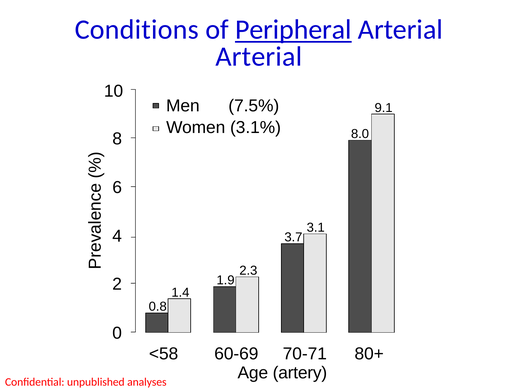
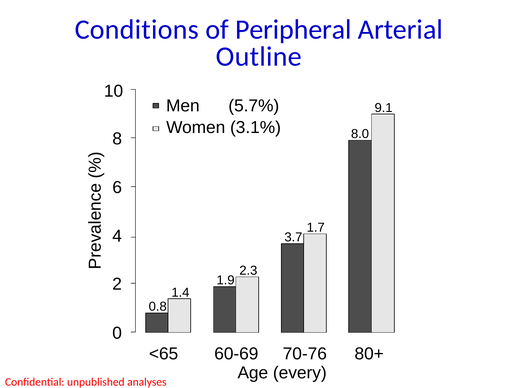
Peripheral underline: present -> none
Arterial at (259, 57): Arterial -> Outline
7.5%: 7.5% -> 5.7%
3.1: 3.1 -> 1.7
<58: <58 -> <65
70-71: 70-71 -> 70-76
artery: artery -> every
